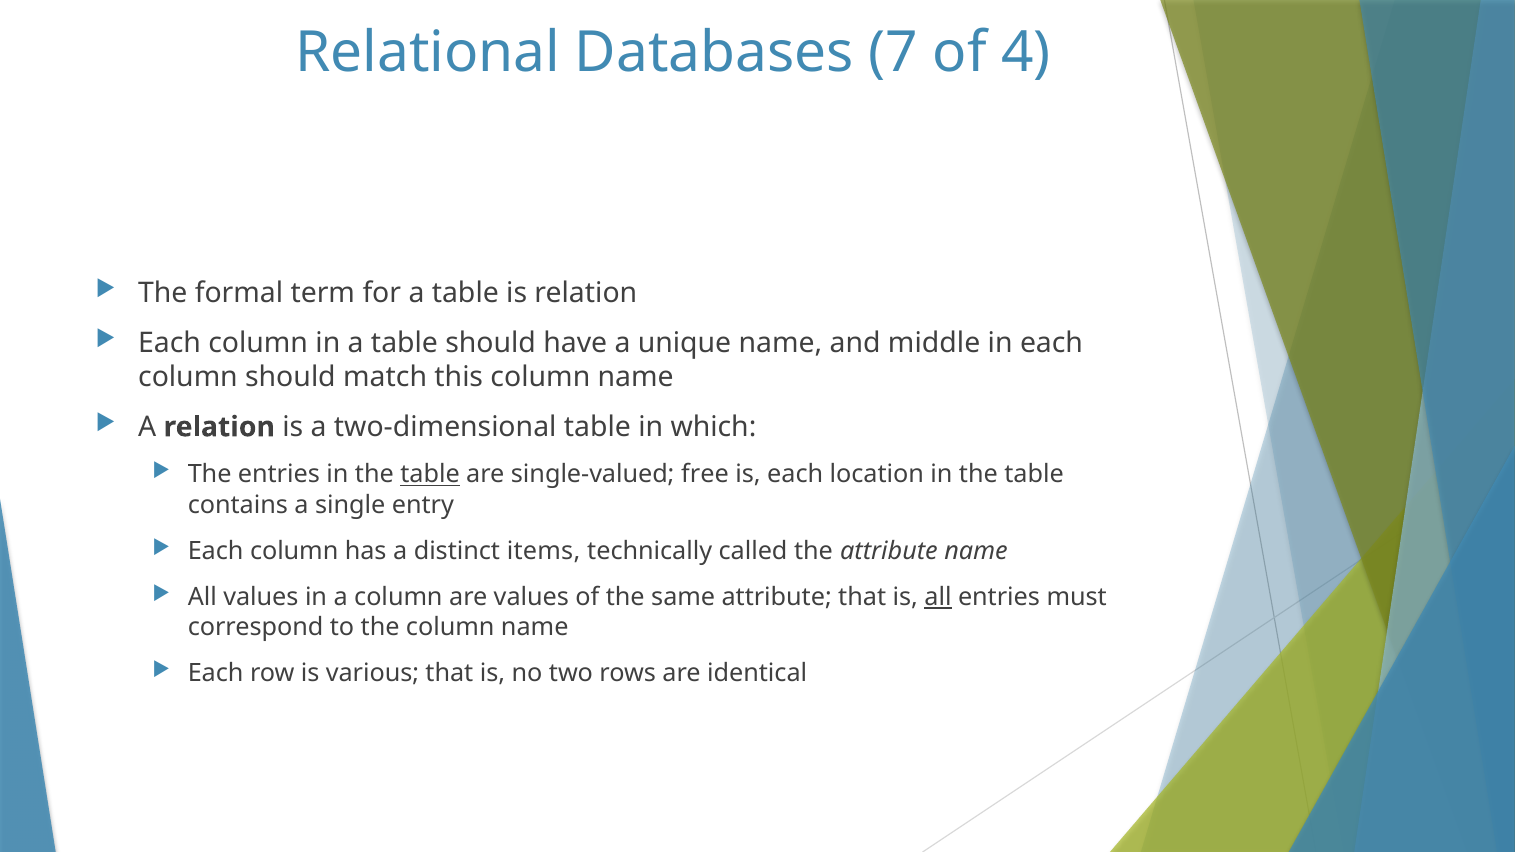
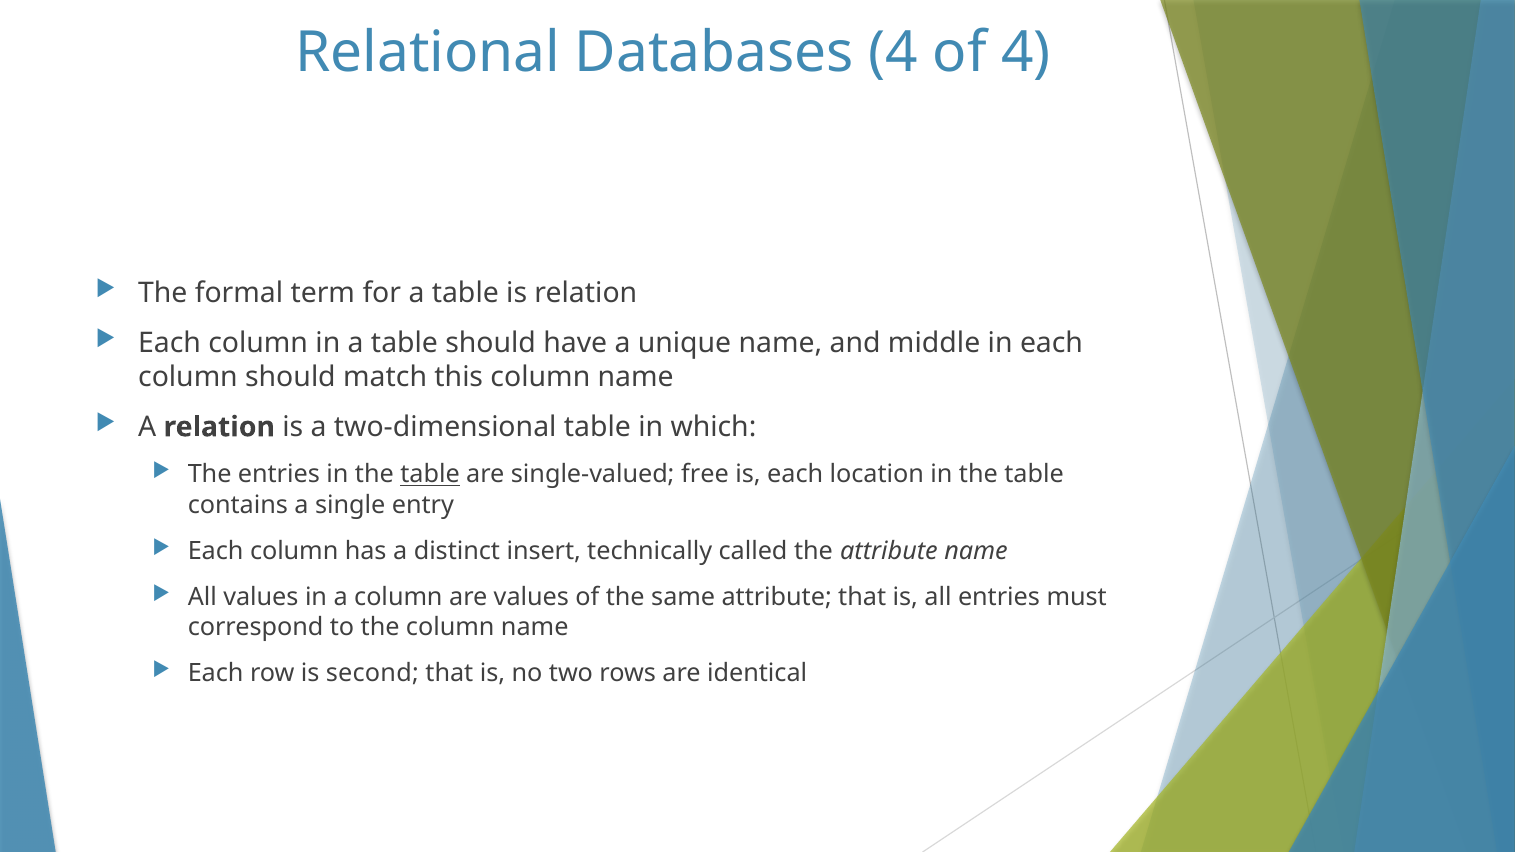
Databases 7: 7 -> 4
items: items -> insert
all at (938, 597) underline: present -> none
various: various -> second
